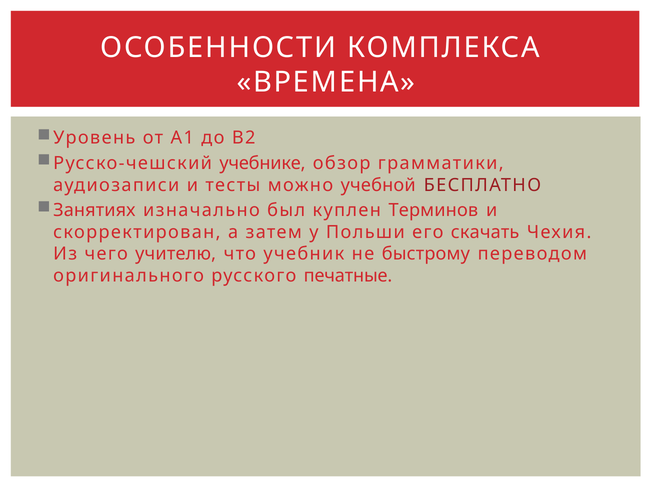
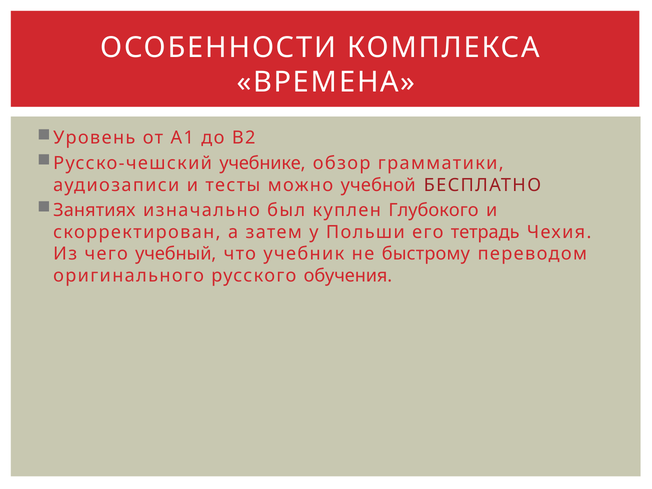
Терминов: Терминов -> Глубокого
скачать: скачать -> тетрадь
учителю: учителю -> учебный
печатные: печатные -> обучения
